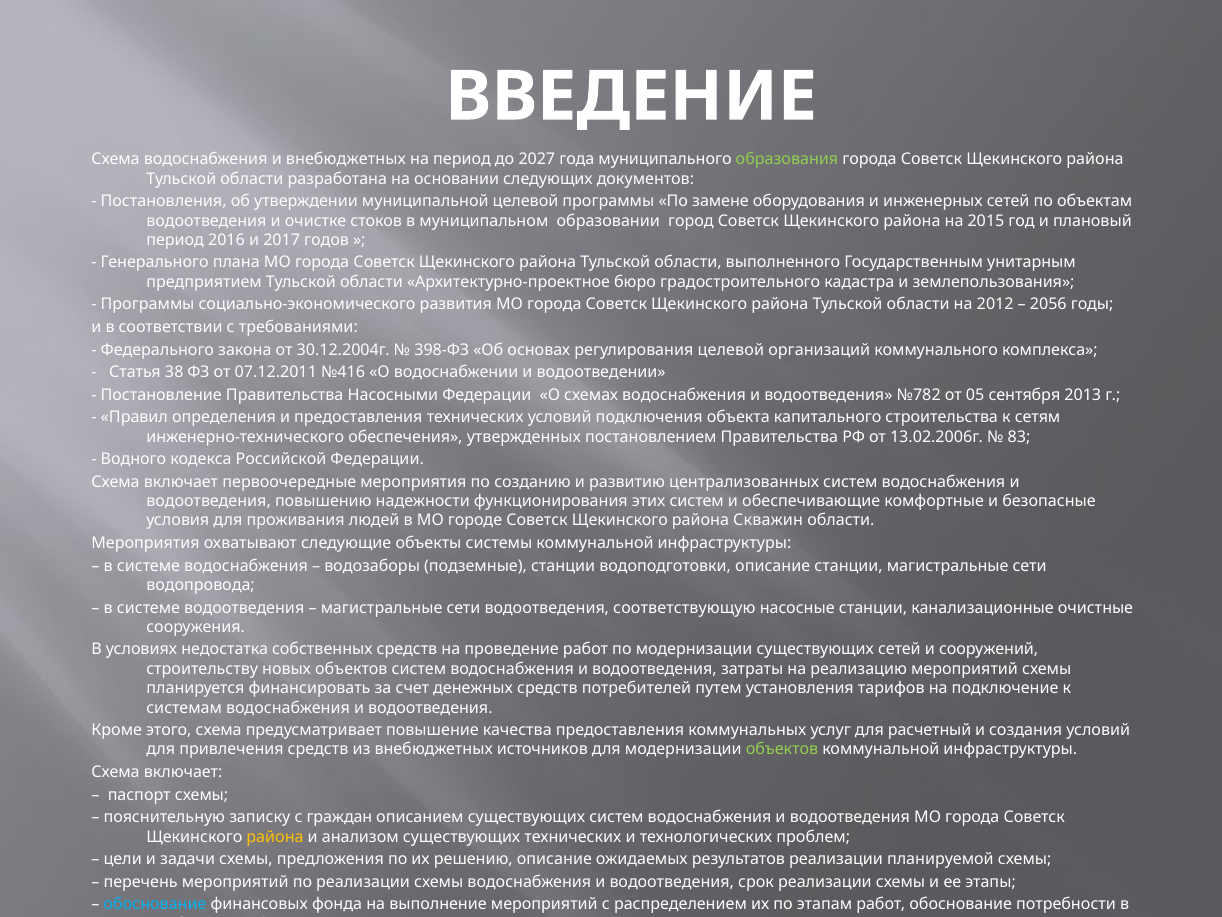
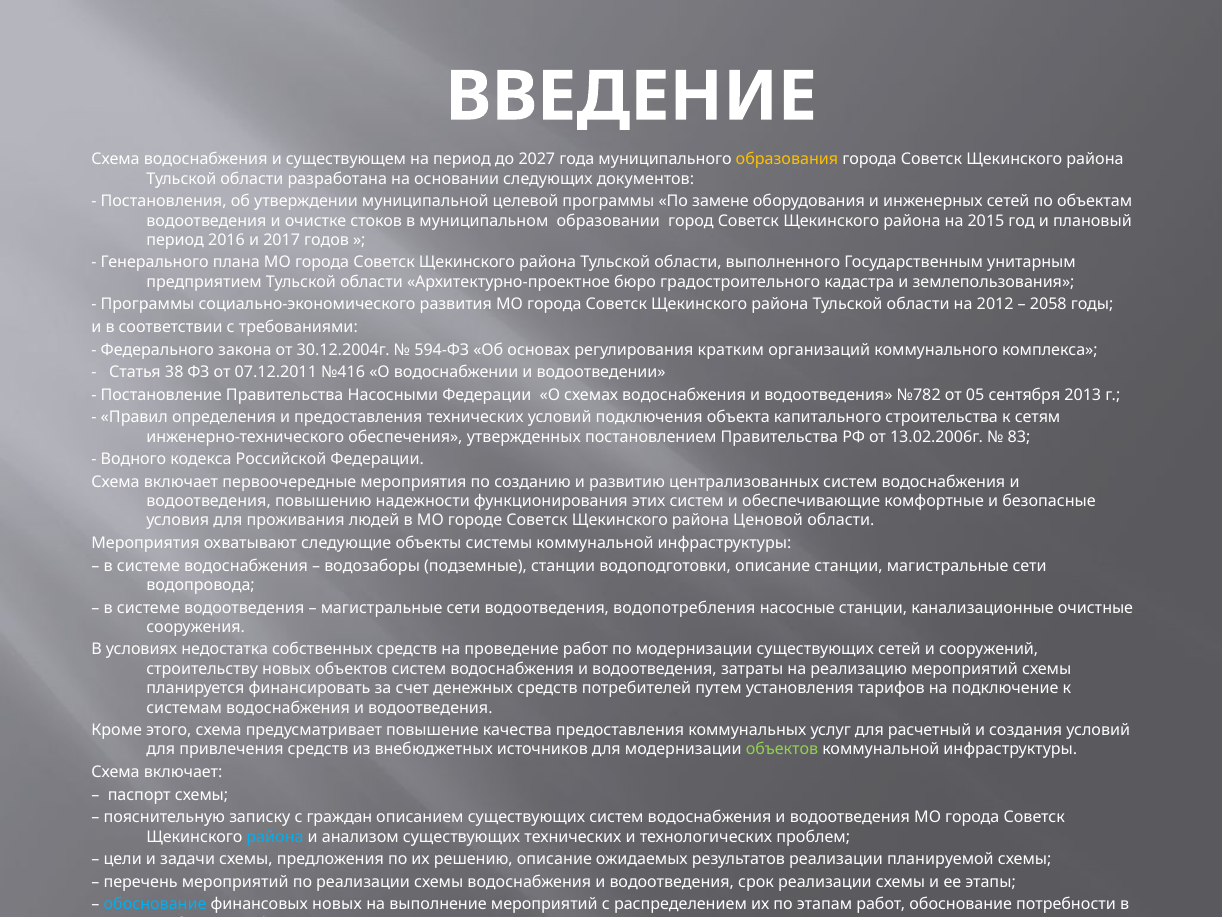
и внебюджетных: внебюджетных -> существующем
образования colour: light green -> yellow
2056: 2056 -> 2058
398-ФЗ: 398-ФЗ -> 594-ФЗ
регулирования целевой: целевой -> кратким
Скважин: Скважин -> Ценовой
соответствующую: соответствующую -> водопотребления
района at (275, 836) colour: yellow -> light blue
финансовых фонда: фонда -> новых
